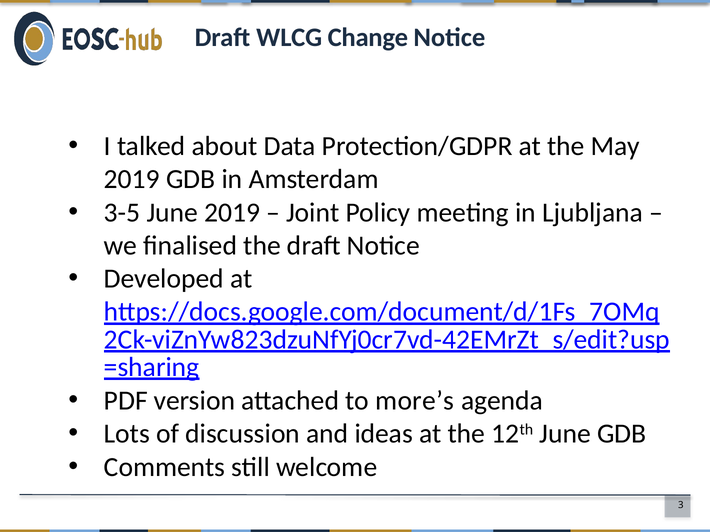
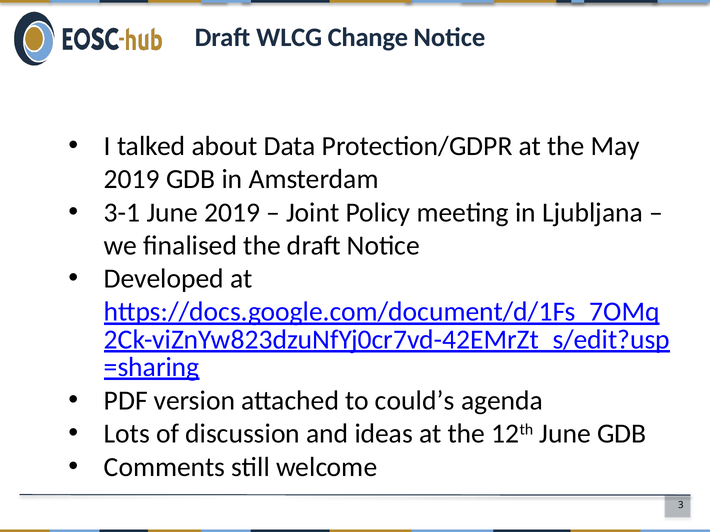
3-5: 3-5 -> 3-1
more’s: more’s -> could’s
